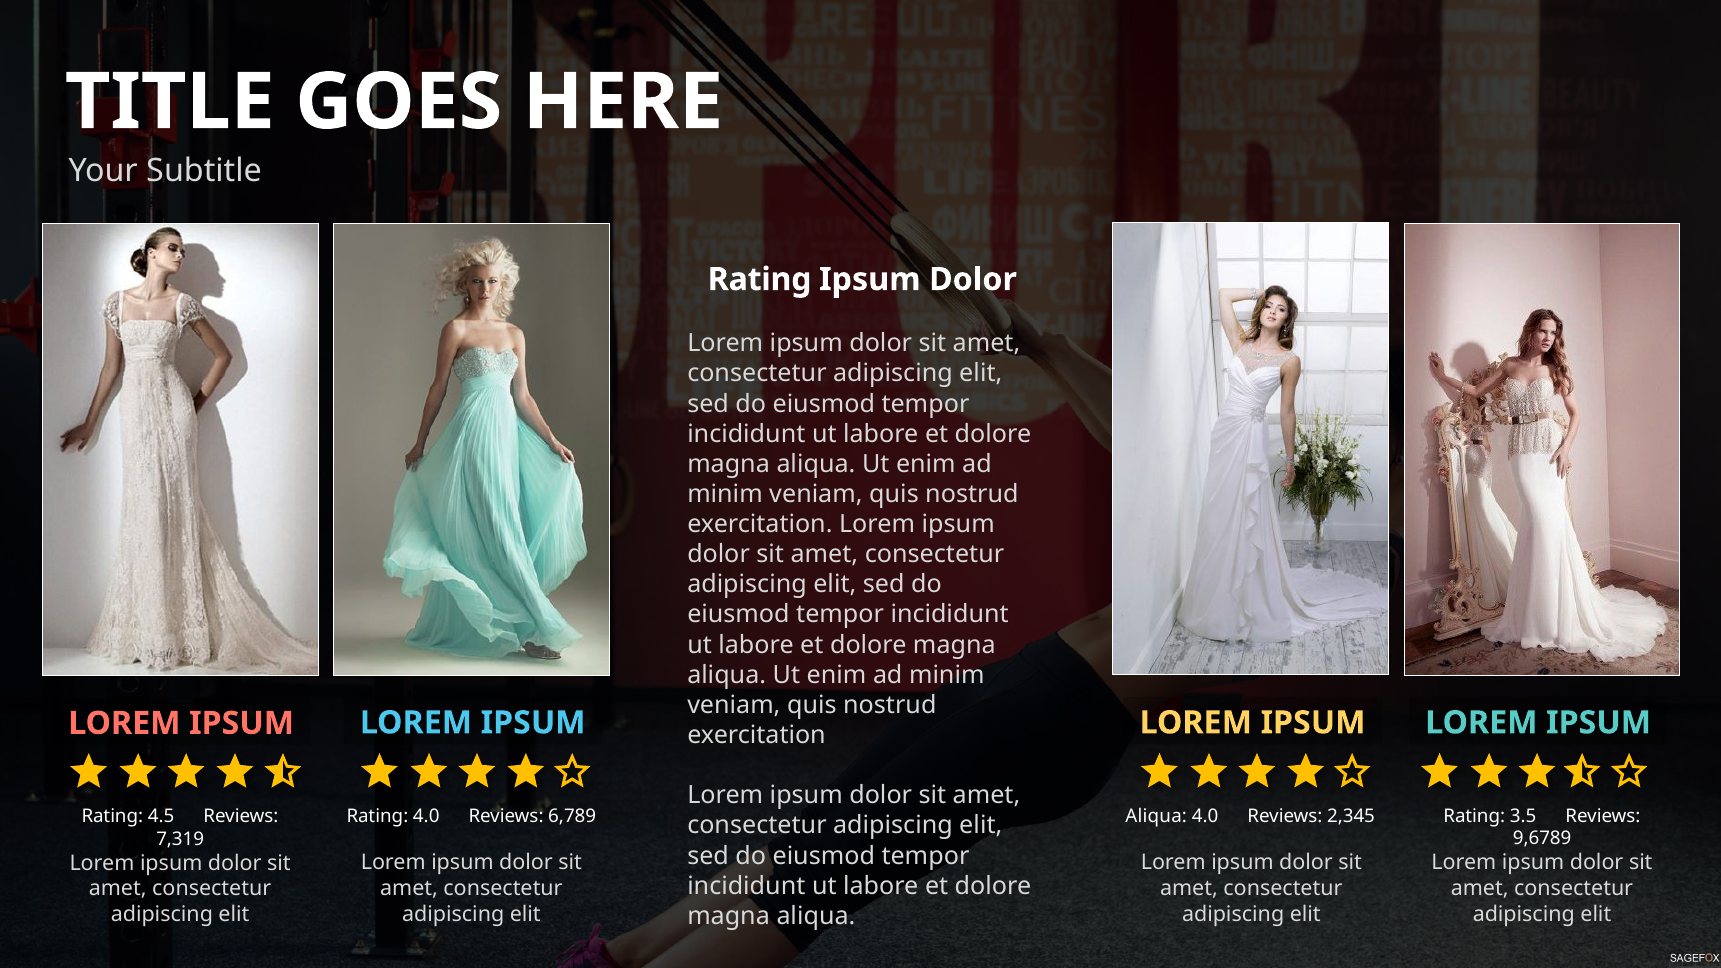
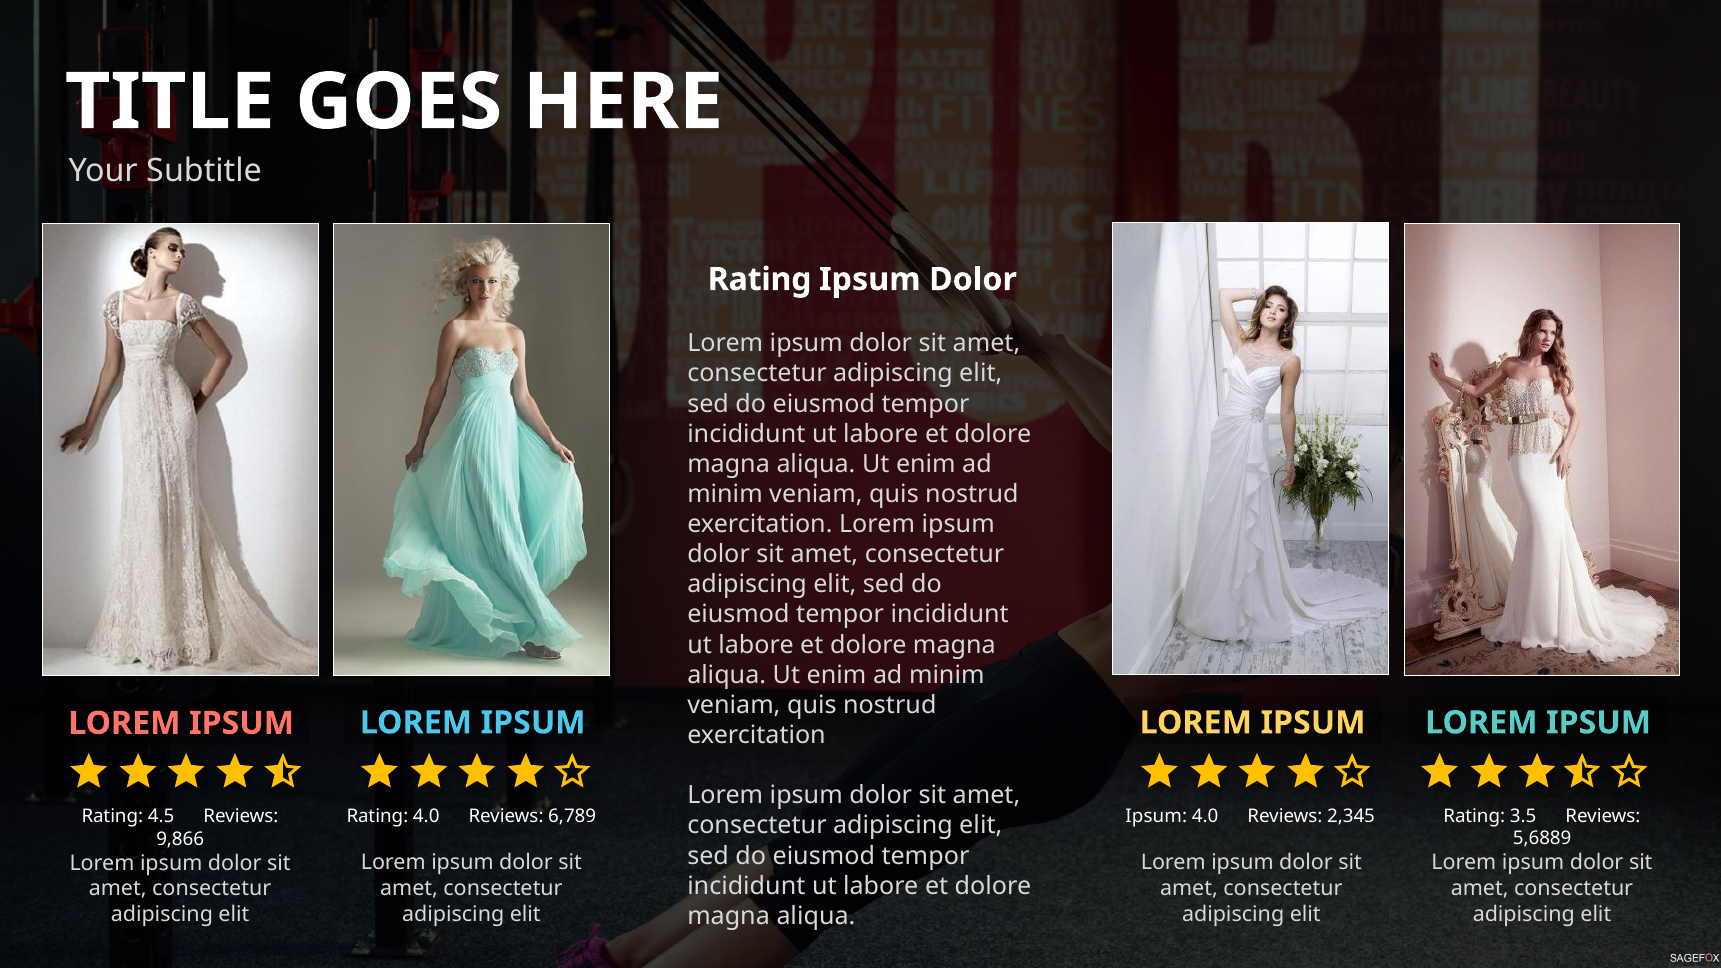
Aliqua at (1156, 816): Aliqua -> Ipsum
9,6789: 9,6789 -> 5,6889
7,319: 7,319 -> 9,866
